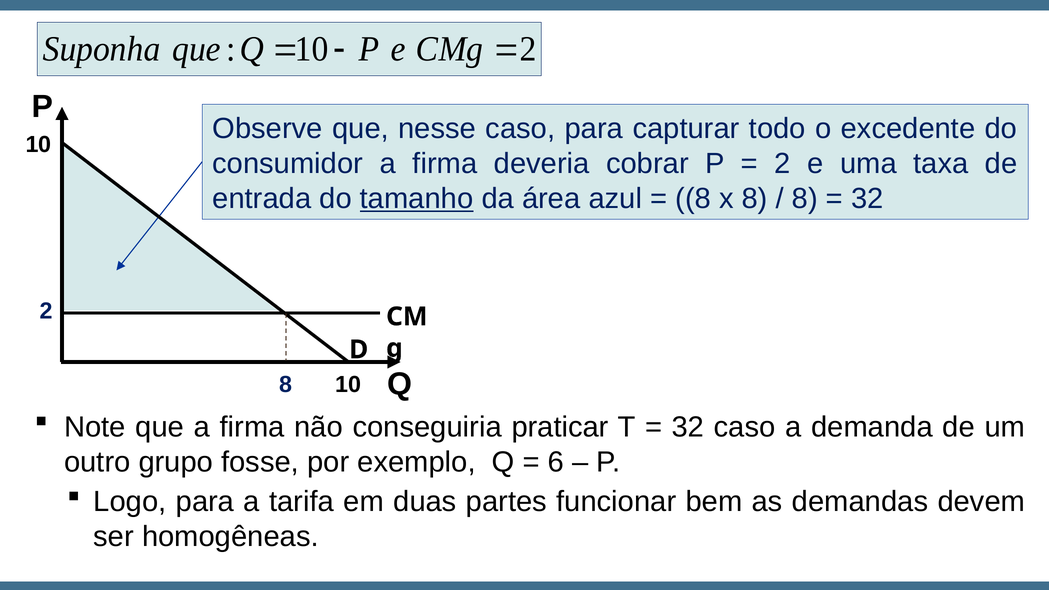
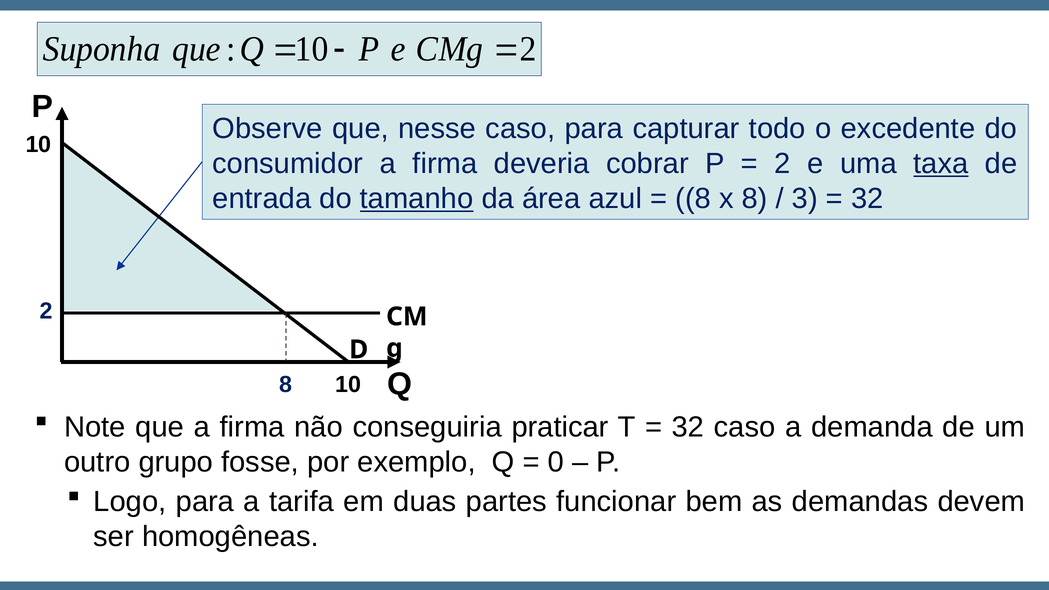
taxa underline: none -> present
8 at (805, 199): 8 -> 3
6: 6 -> 0
